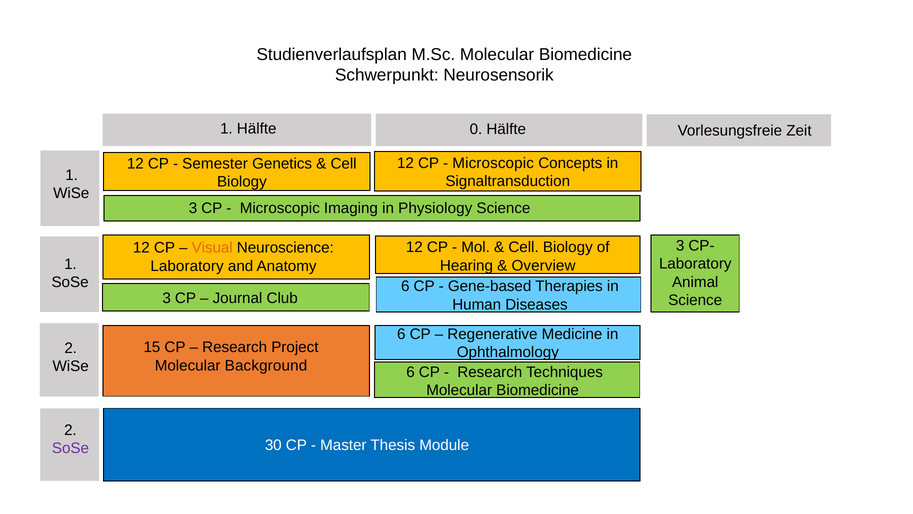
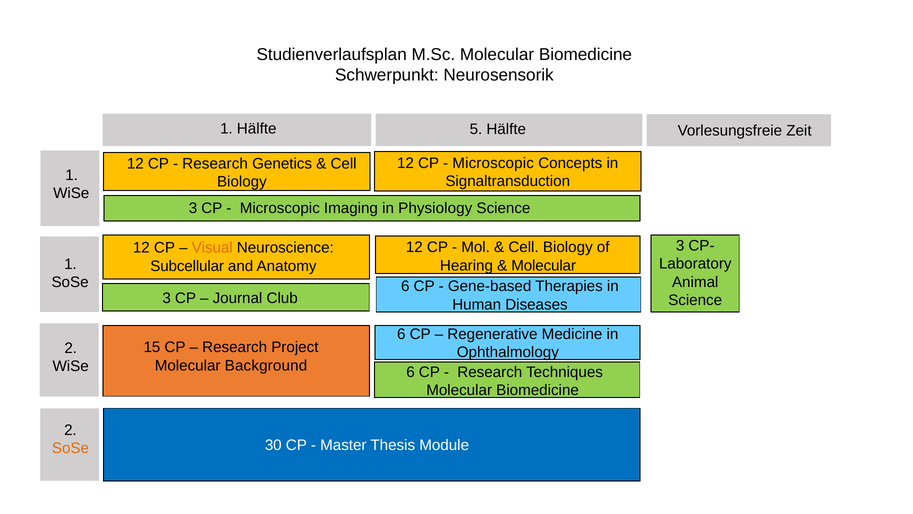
0: 0 -> 5
Semester at (215, 164): Semester -> Research
Overview at (544, 265): Overview -> Molecular
Laboratory at (187, 266): Laboratory -> Subcellular
SoSe at (70, 448) colour: purple -> orange
